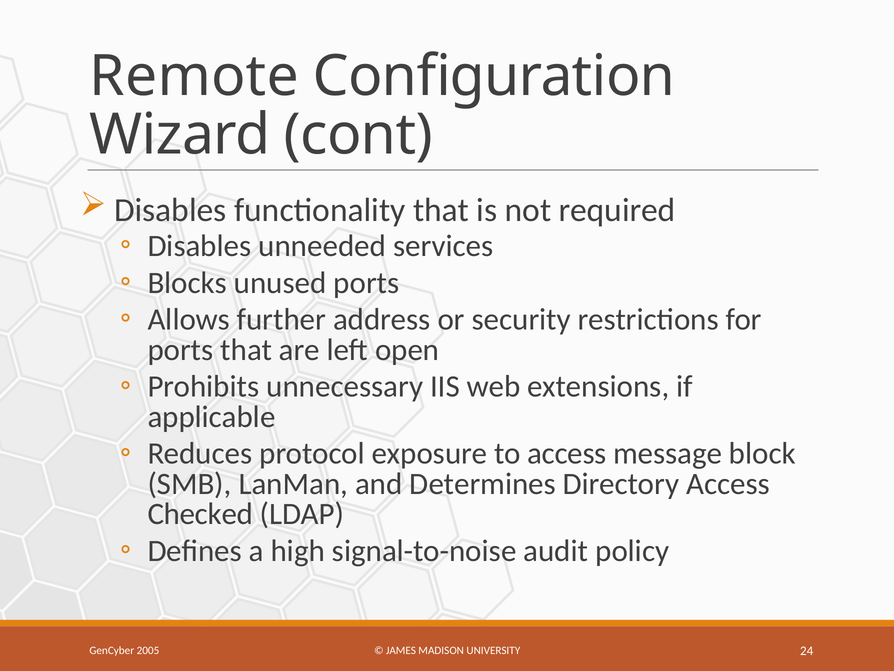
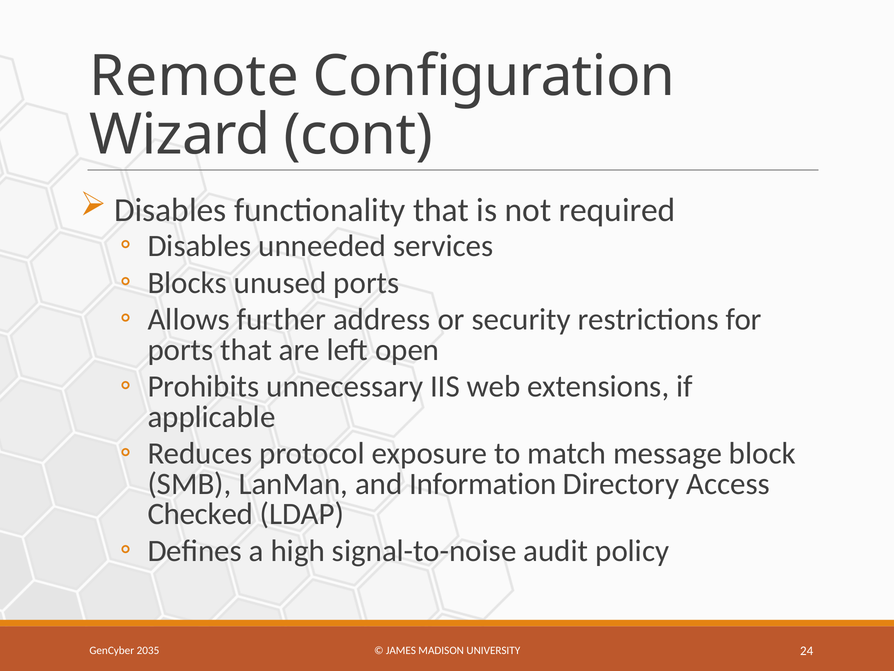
to access: access -> match
Determines: Determines -> Information
2005: 2005 -> 2035
